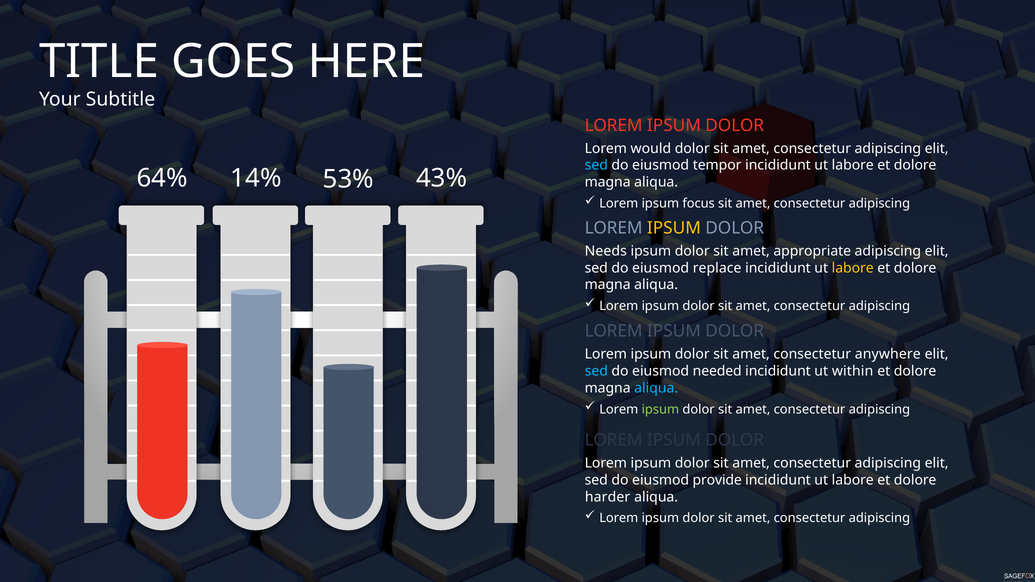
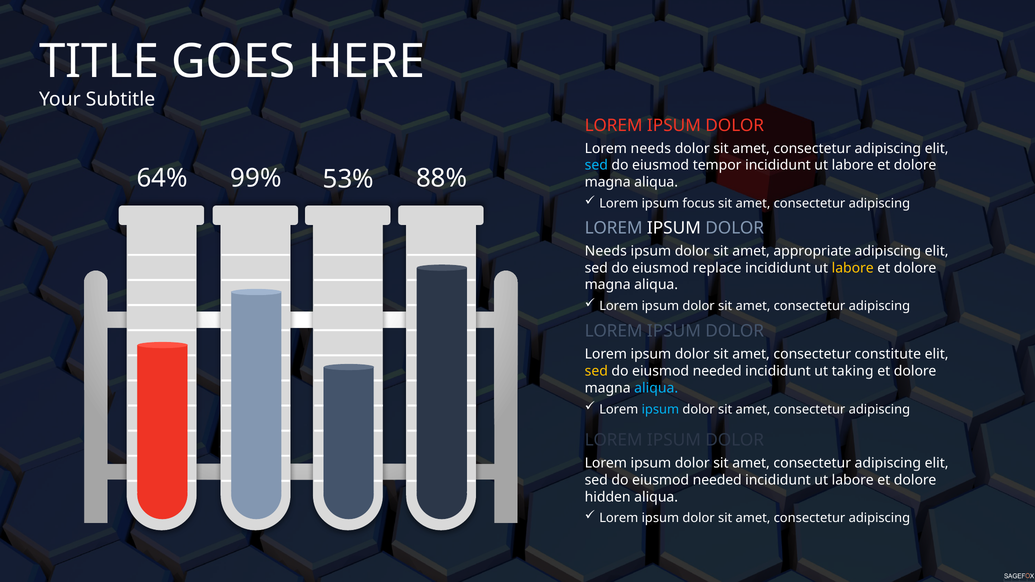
Lorem would: would -> needs
14%: 14% -> 99%
43%: 43% -> 88%
IPSUM at (674, 228) colour: yellow -> white
anywhere: anywhere -> constitute
sed at (596, 371) colour: light blue -> yellow
within: within -> taking
ipsum at (660, 409) colour: light green -> light blue
provide at (717, 480): provide -> needed
harder: harder -> hidden
